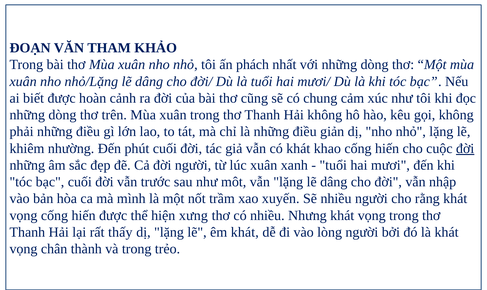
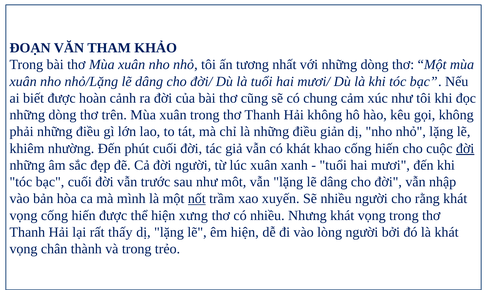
phách: phách -> tương
nốt underline: none -> present
êm khát: khát -> hiện
